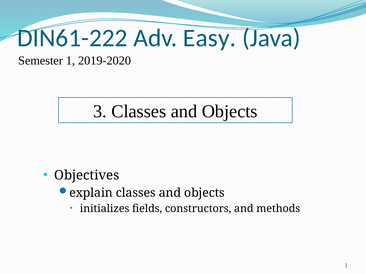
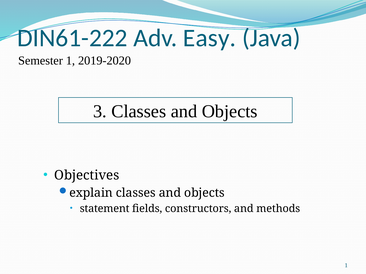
initializes: initializes -> statement
